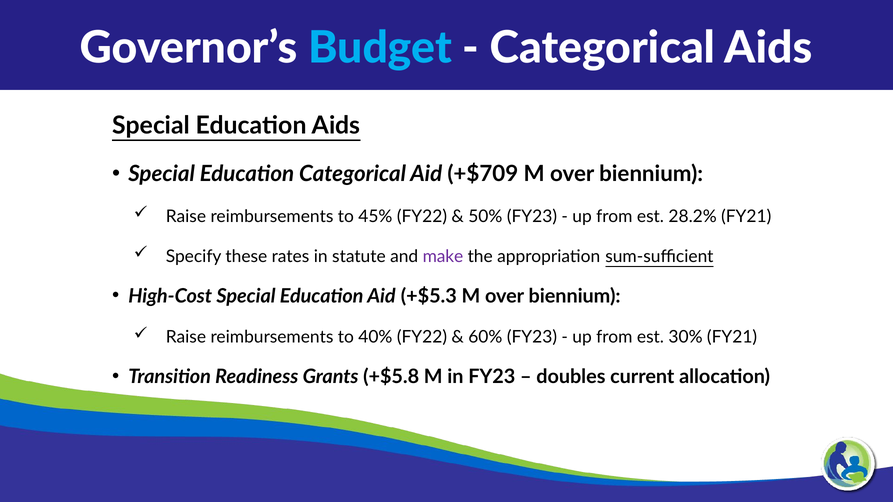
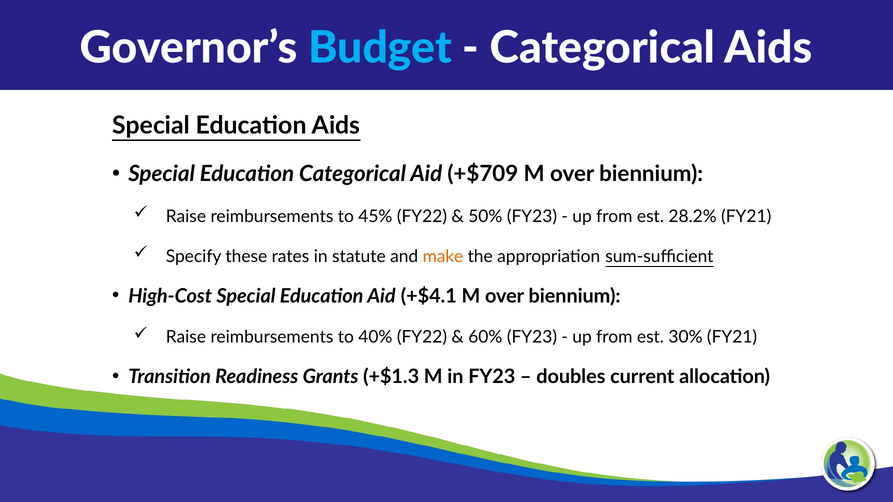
make colour: purple -> orange
+$5.3: +$5.3 -> +$4.1
+$5.8: +$5.8 -> +$1.3
